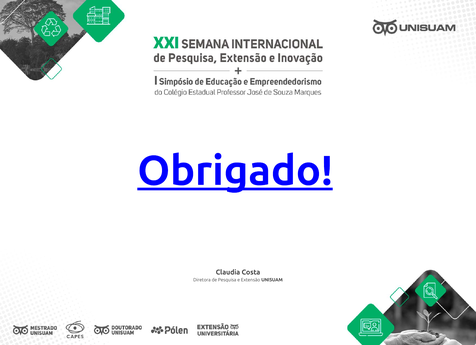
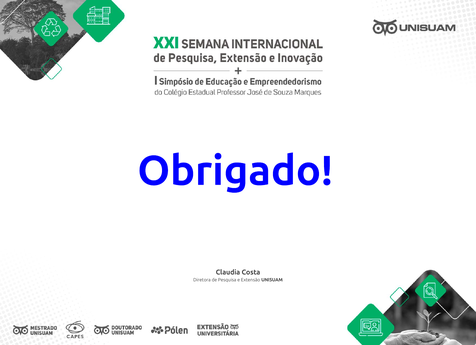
Obrigado underline: present -> none
